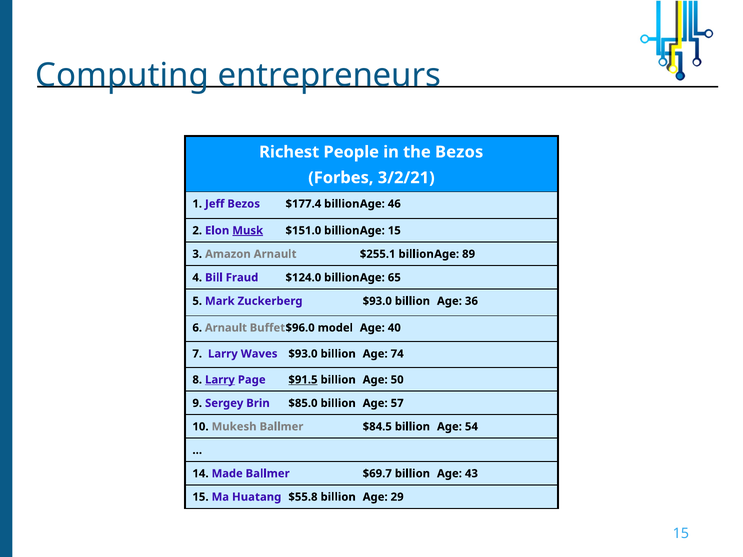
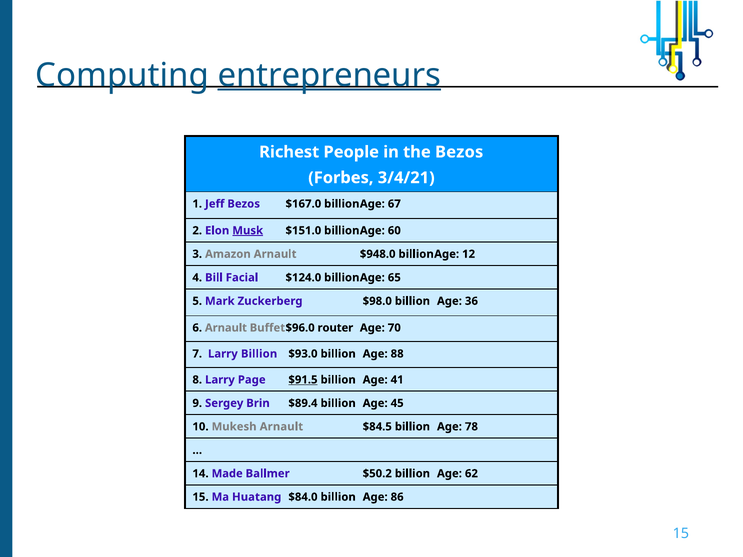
entrepreneurs underline: none -> present
3/2/21: 3/2/21 -> 3/4/21
$177.4: $177.4 -> $167.0
46: 46 -> 67
15 at (394, 231): 15 -> 60
$255.1: $255.1 -> $948.0
89: 89 -> 12
Fraud: Fraud -> Facial
Zuckerberg $93.0: $93.0 -> $98.0
model: model -> router
40: 40 -> 70
Larry Waves: Waves -> Billion
74: 74 -> 88
Larry at (220, 380) underline: present -> none
50: 50 -> 41
$85.0: $85.0 -> $89.4
57: 57 -> 45
Mukesh Ballmer: Ballmer -> Arnault
54: 54 -> 78
$69.7: $69.7 -> $50.2
43: 43 -> 62
$55.8: $55.8 -> $84.0
29: 29 -> 86
